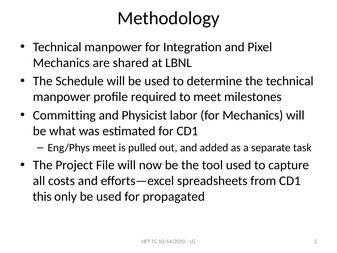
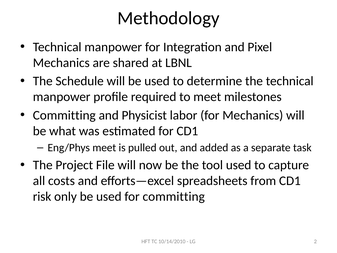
this: this -> risk
for propagated: propagated -> committing
